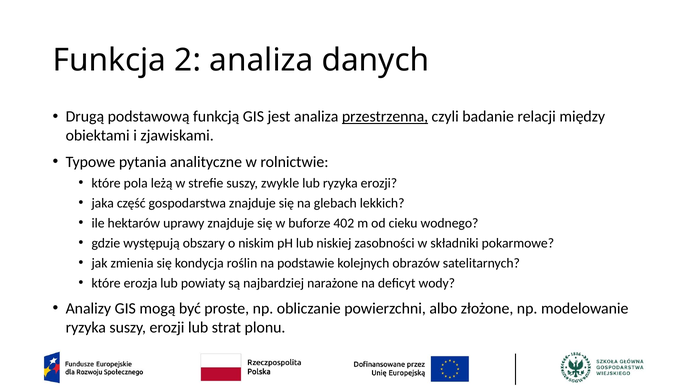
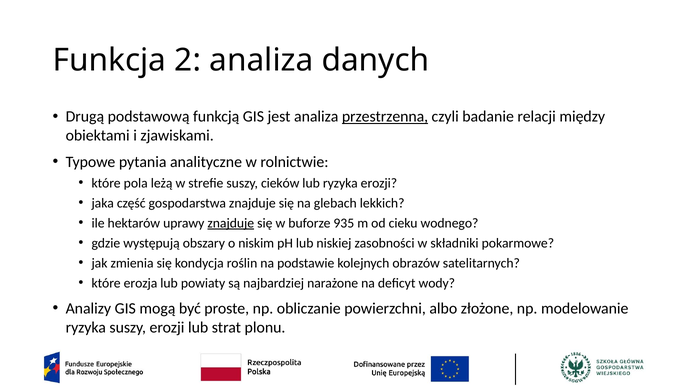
zwykle: zwykle -> cieków
znajduje at (231, 223) underline: none -> present
402: 402 -> 935
